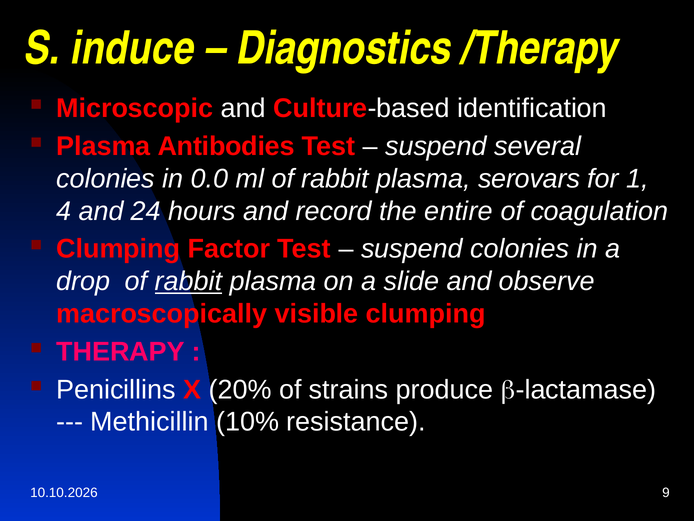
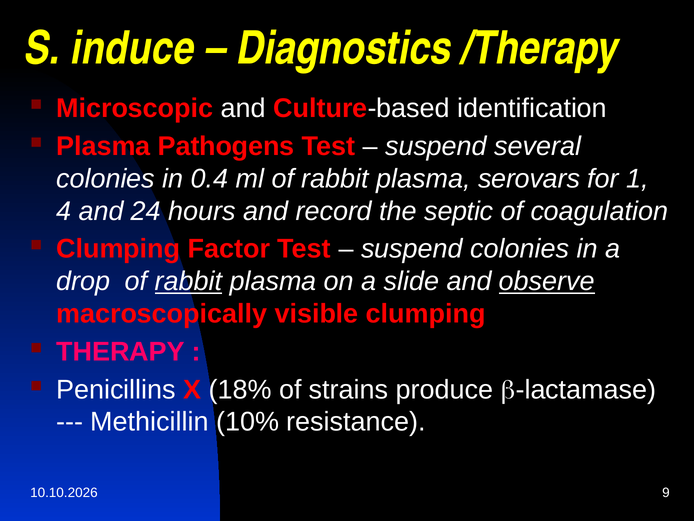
Antibodies: Antibodies -> Pathogens
0.0: 0.0 -> 0.4
entire: entire -> septic
observe underline: none -> present
20%: 20% -> 18%
